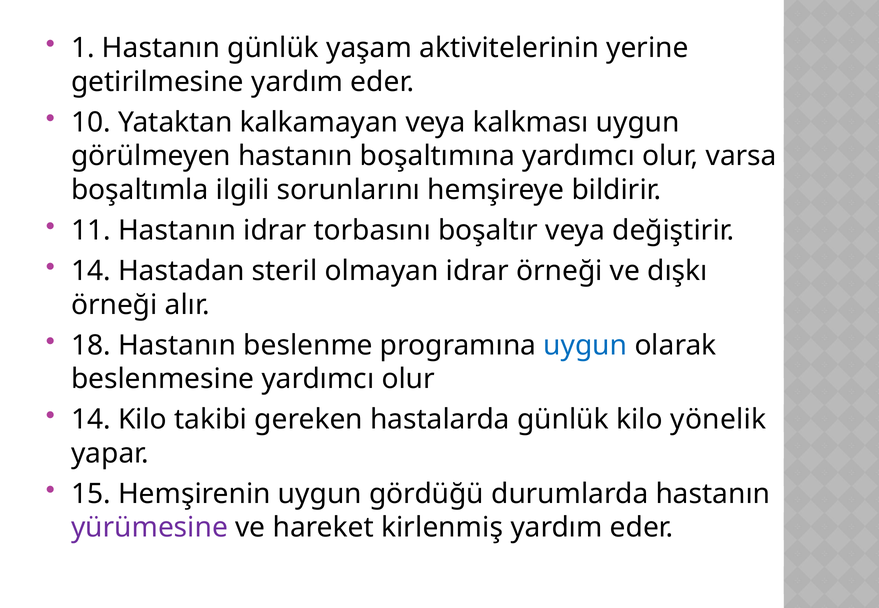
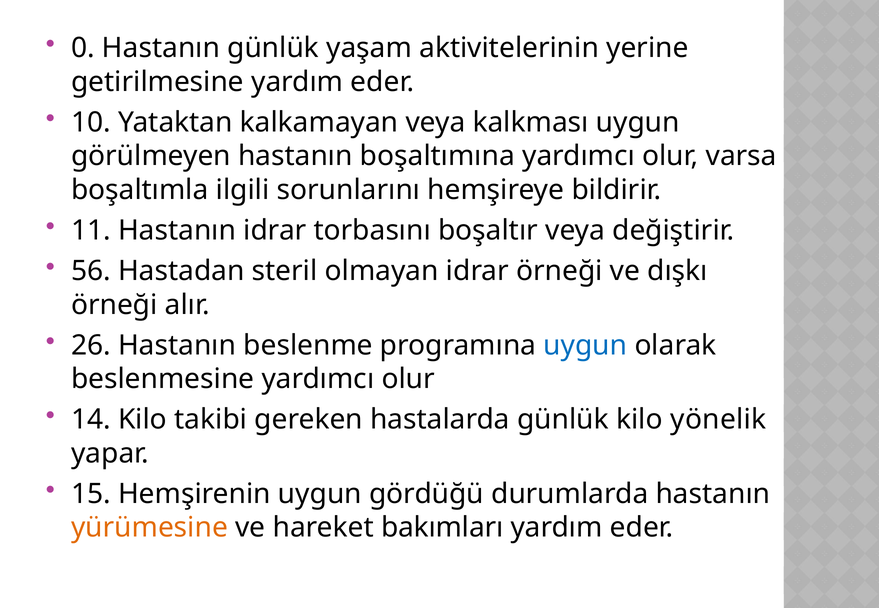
1: 1 -> 0
14 at (91, 271): 14 -> 56
18: 18 -> 26
yürümesine colour: purple -> orange
kirlenmiş: kirlenmiş -> bakımları
